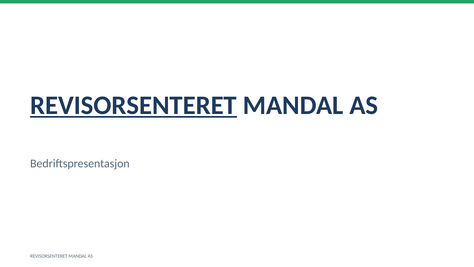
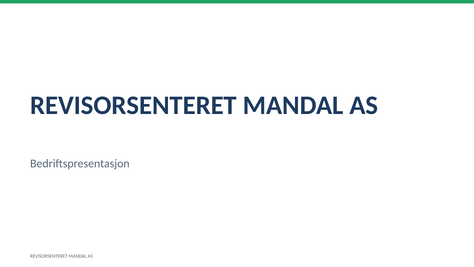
REVISORSENTERET at (134, 105) underline: present -> none
